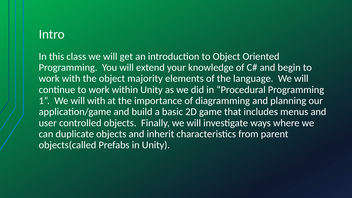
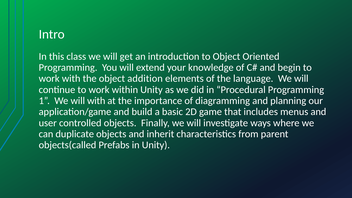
majority: majority -> addition
